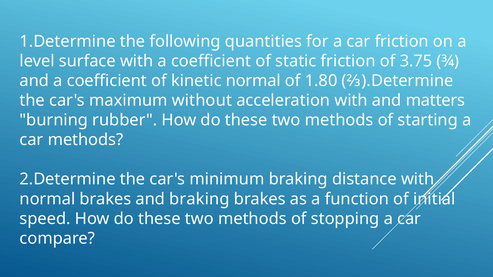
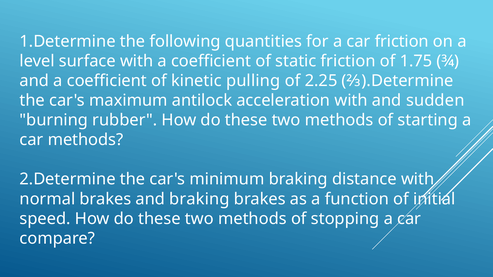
3.75: 3.75 -> 1.75
kinetic normal: normal -> pulling
1.80: 1.80 -> 2.25
without: without -> antilock
matters: matters -> sudden
